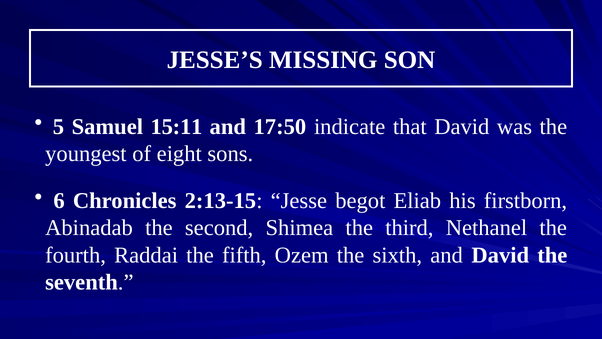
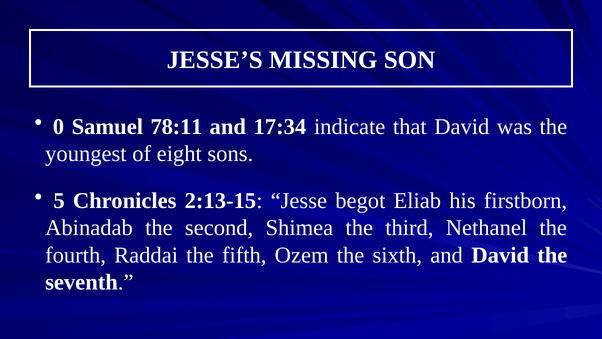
5: 5 -> 0
15:11: 15:11 -> 78:11
17:50: 17:50 -> 17:34
6: 6 -> 5
